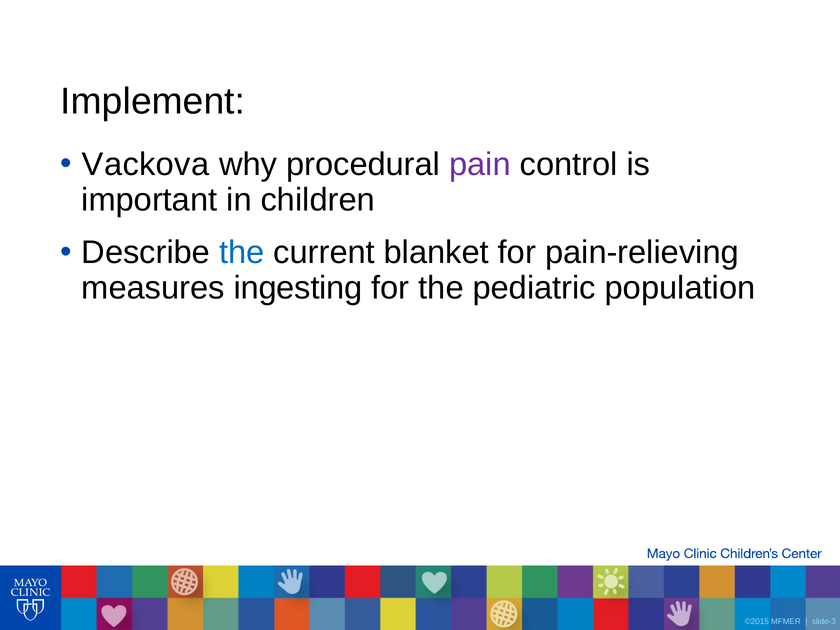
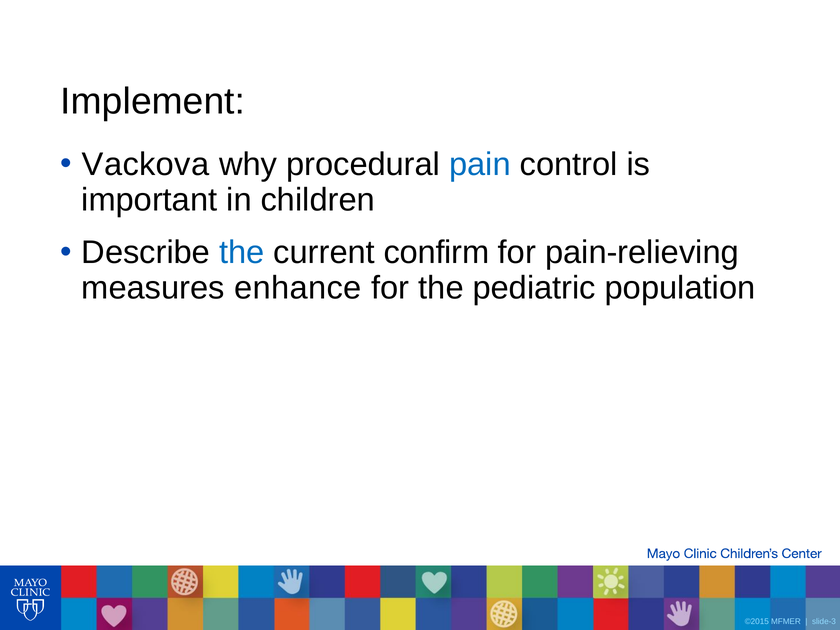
pain colour: purple -> blue
blanket: blanket -> confirm
ingesting: ingesting -> enhance
